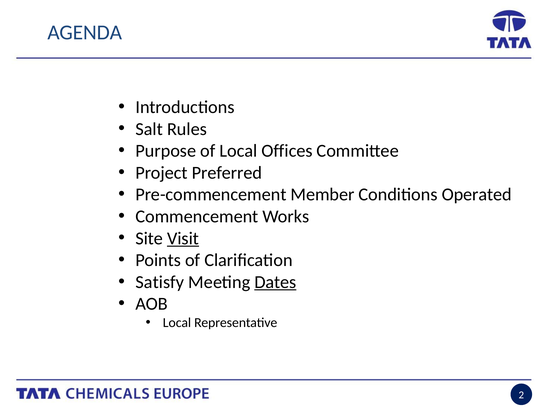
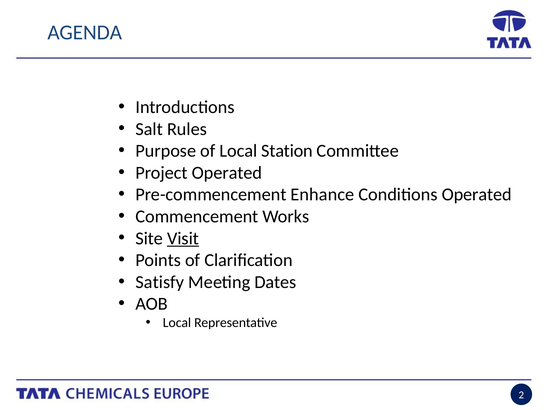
Offices: Offices -> Station
Project Preferred: Preferred -> Operated
Member: Member -> Enhance
Dates underline: present -> none
